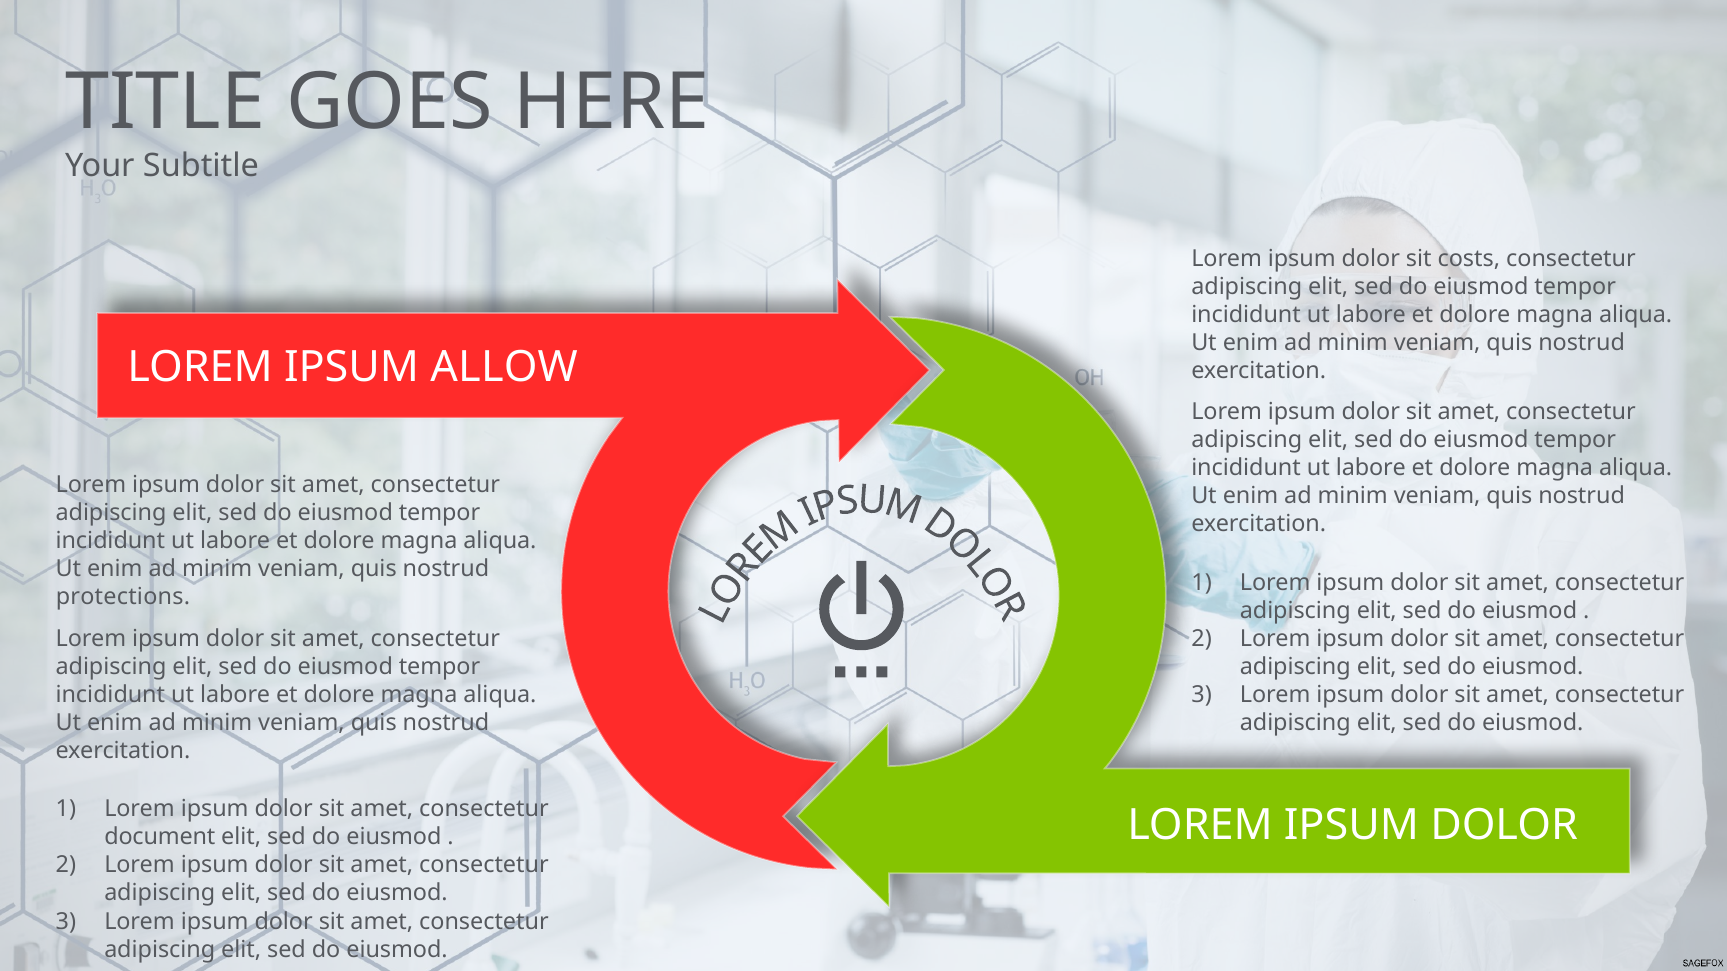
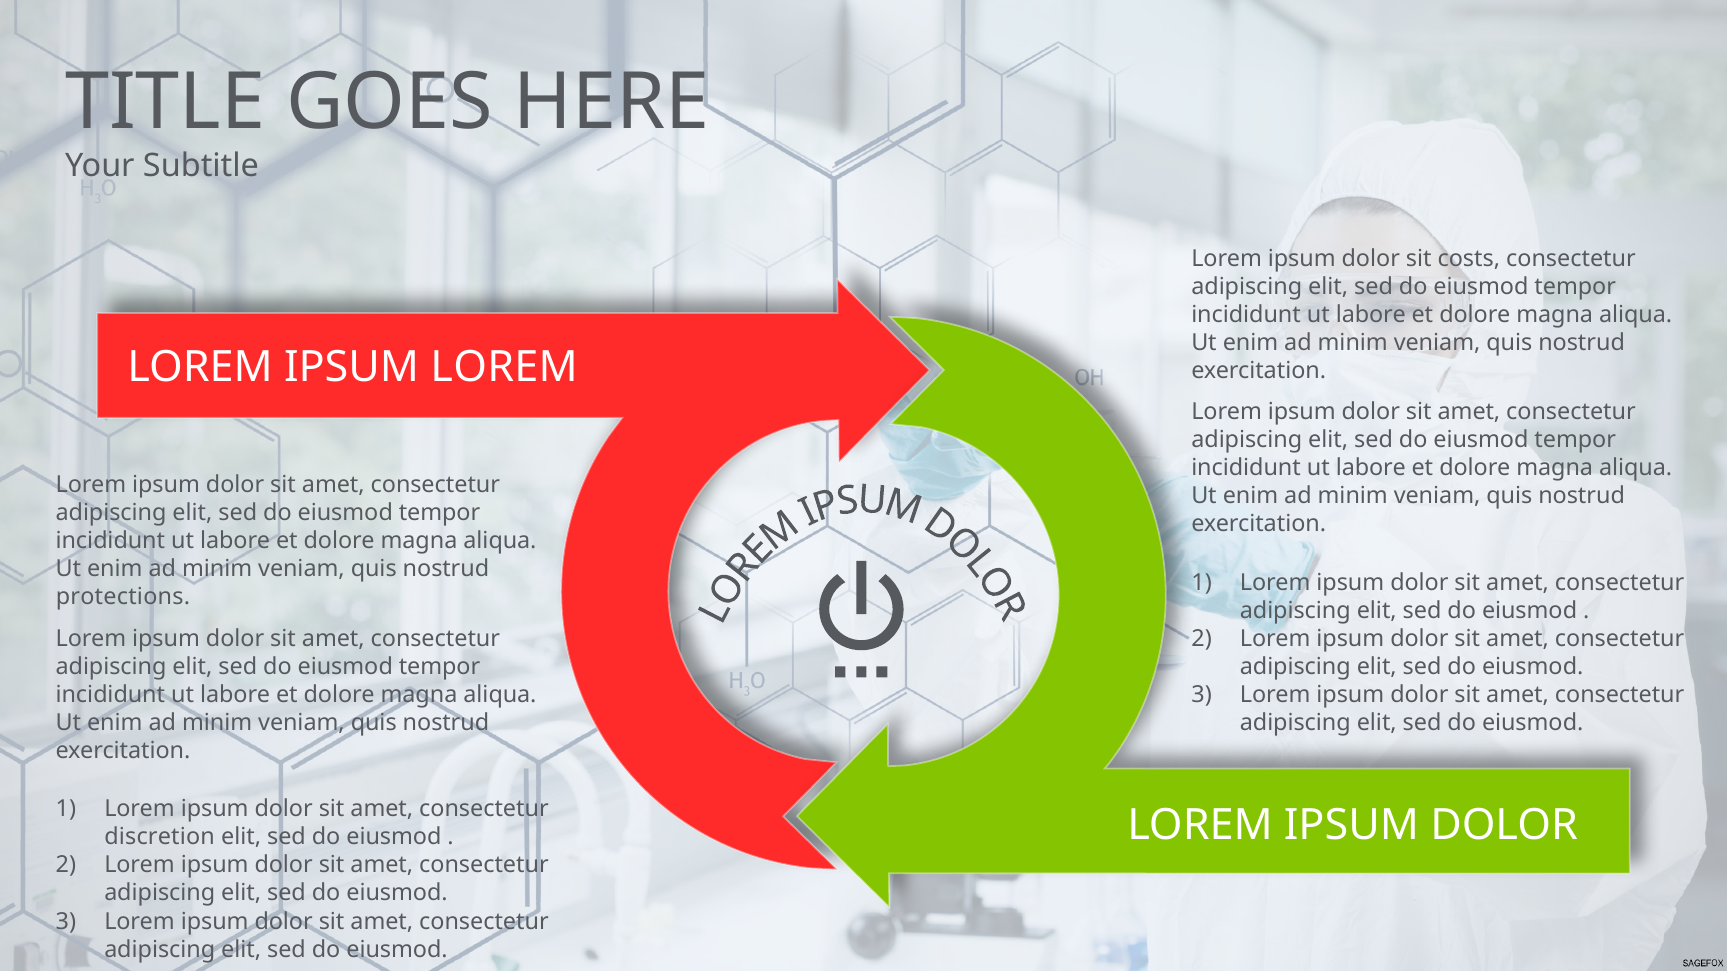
IPSUM ALLOW: ALLOW -> LOREM
document: document -> discretion
